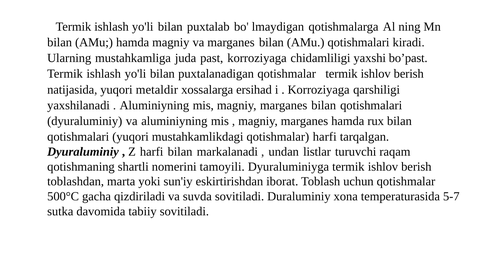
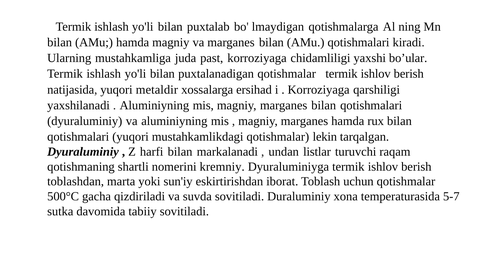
bo’past: bo’past -> bo’ular
qotishmalar harfi: harfi -> lekin
tamoyili: tamoyili -> kremniy
